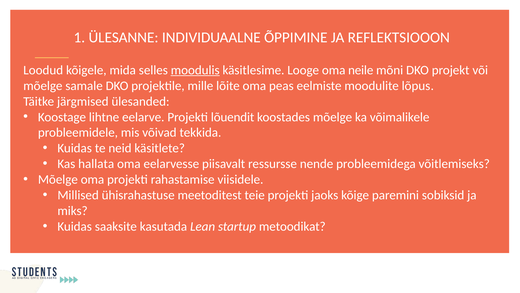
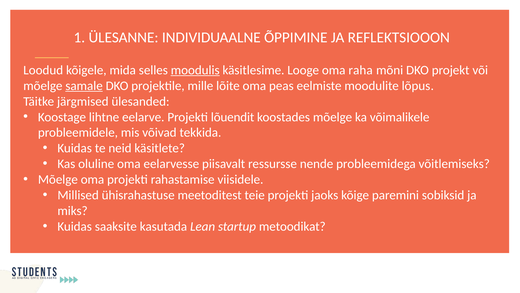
neile: neile -> raha
samale underline: none -> present
hallata: hallata -> oluline
